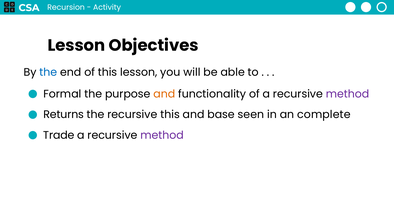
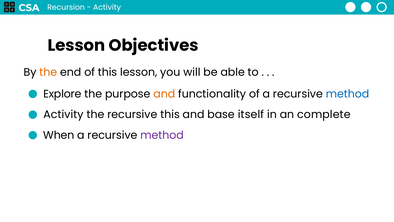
the at (48, 72) colour: blue -> orange
Formal: Formal -> Explore
method at (348, 94) colour: purple -> blue
Returns at (64, 114): Returns -> Activity
seen: seen -> itself
Trade: Trade -> When
